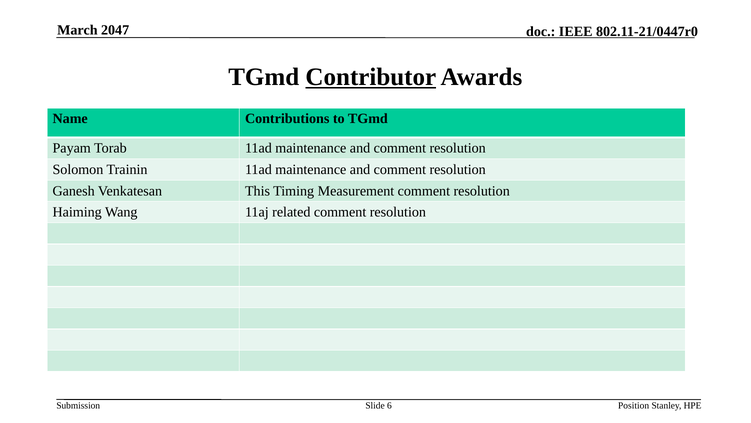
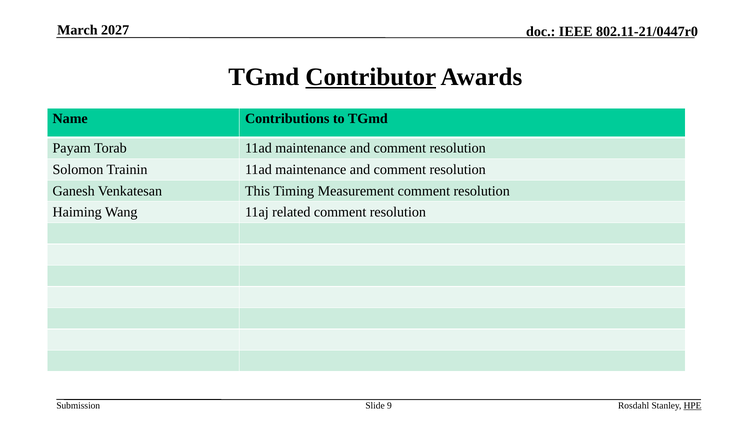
2047: 2047 -> 2027
6: 6 -> 9
Position: Position -> Rosdahl
HPE underline: none -> present
